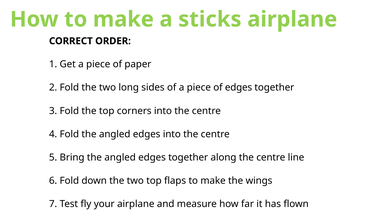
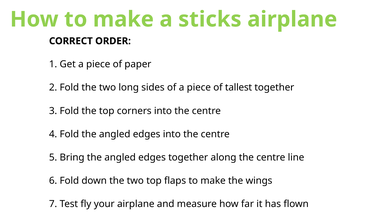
of edges: edges -> tallest
